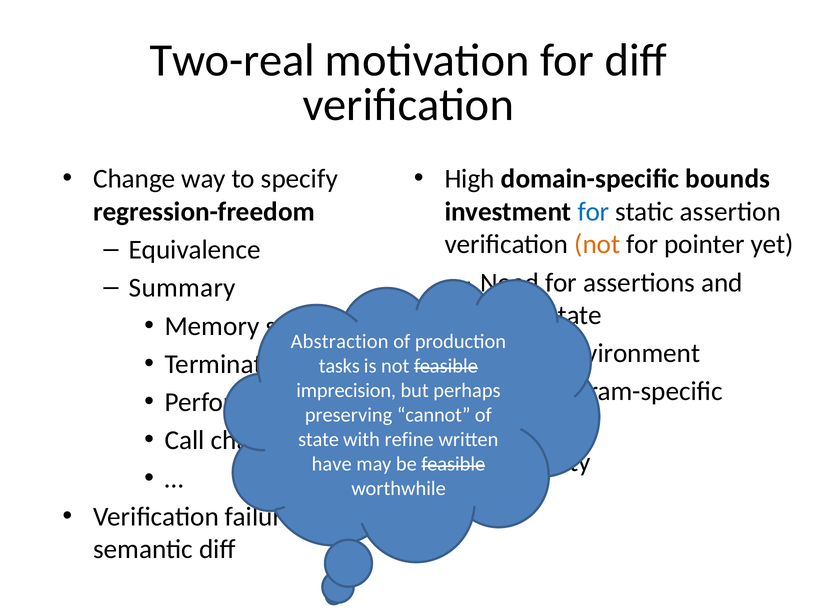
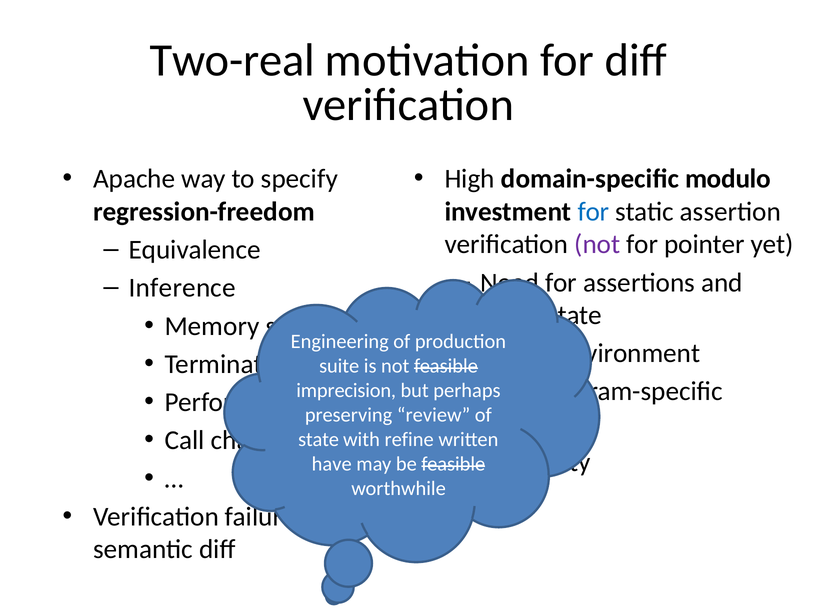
Change: Change -> Apache
bounds: bounds -> modulo
not at (597, 244) colour: orange -> purple
Summary: Summary -> Inference
Abstraction: Abstraction -> Engineering
tasks: tasks -> suite
cannot: cannot -> review
